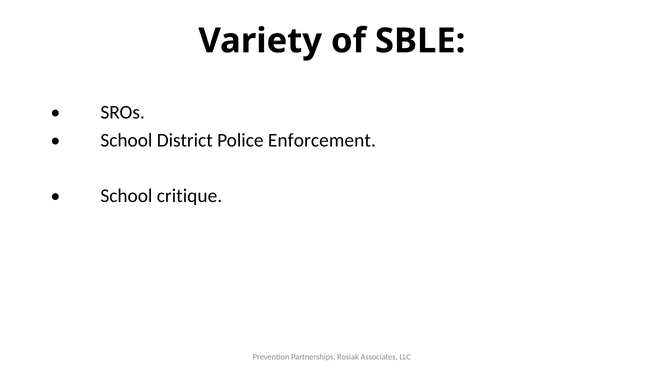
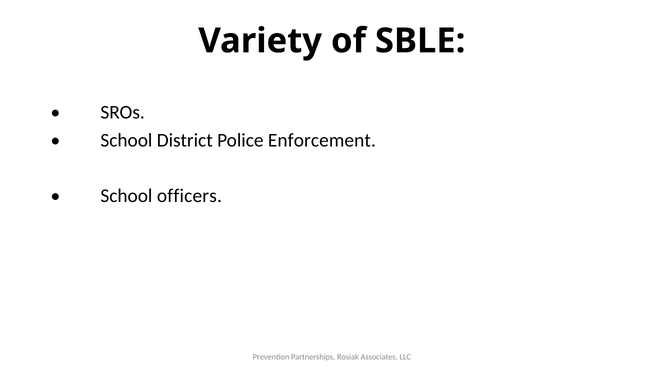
critique: critique -> officers
